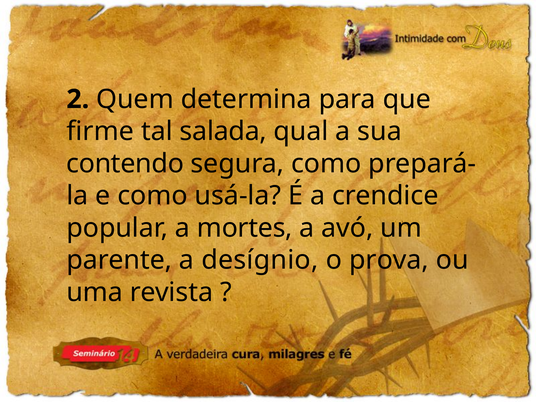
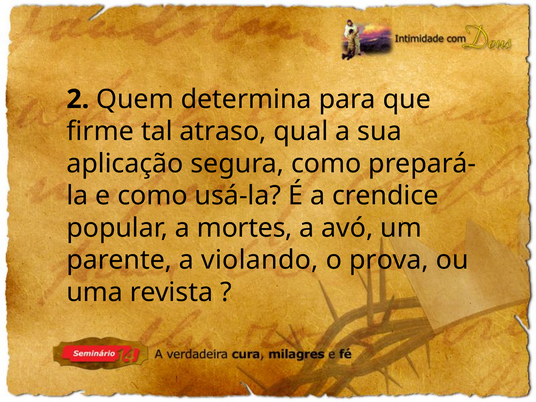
salada: salada -> atraso
contendo: contendo -> aplicação
desígnio: desígnio -> violando
